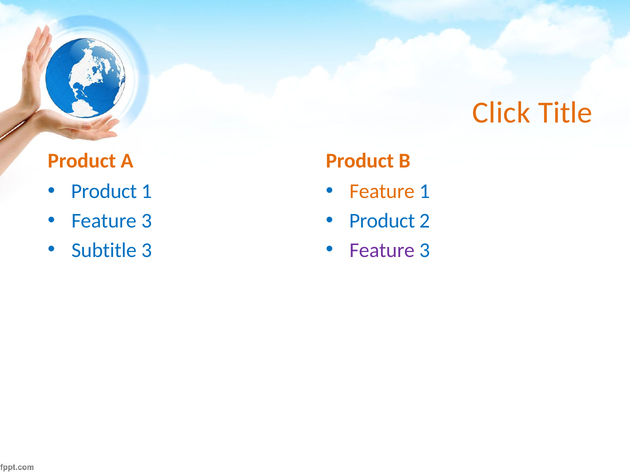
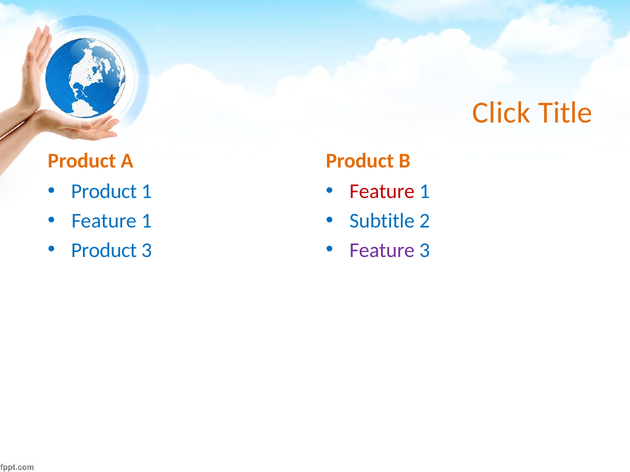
Feature at (382, 192) colour: orange -> red
3 at (147, 221): 3 -> 1
Product at (382, 221): Product -> Subtitle
Subtitle at (104, 250): Subtitle -> Product
